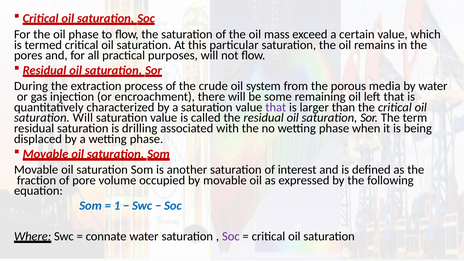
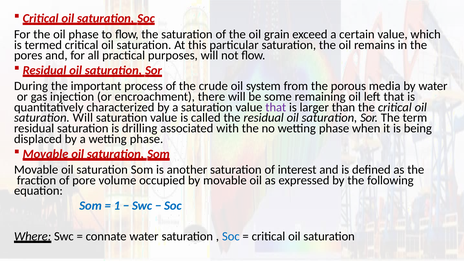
mass: mass -> grain
extraction: extraction -> important
Soc at (231, 236) colour: purple -> blue
